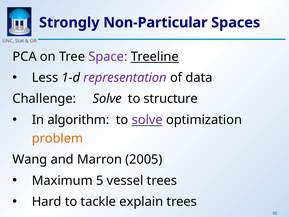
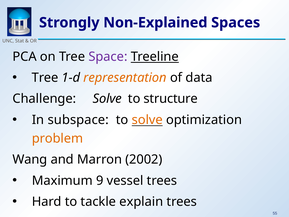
Non-Particular: Non-Particular -> Non-Explained
Less at (45, 78): Less -> Tree
representation colour: purple -> orange
algorithm: algorithm -> subspace
solve at (147, 120) colour: purple -> orange
2005: 2005 -> 2002
5: 5 -> 9
